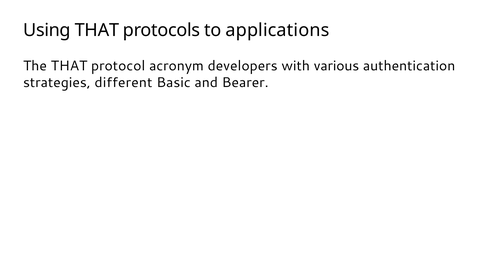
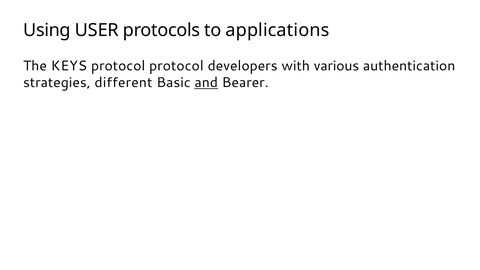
Using THAT: THAT -> USER
The THAT: THAT -> KEYS
protocol acronym: acronym -> protocol
and underline: none -> present
